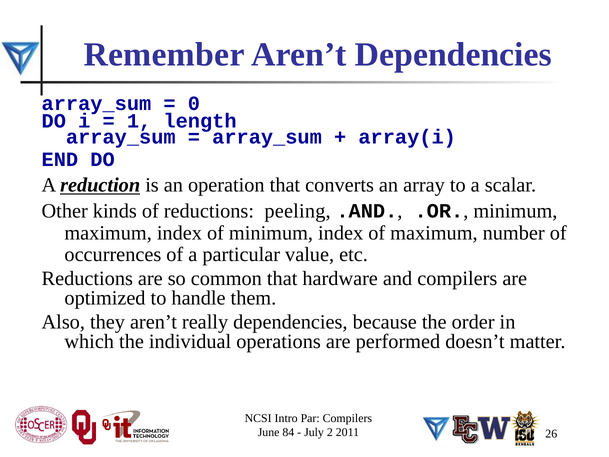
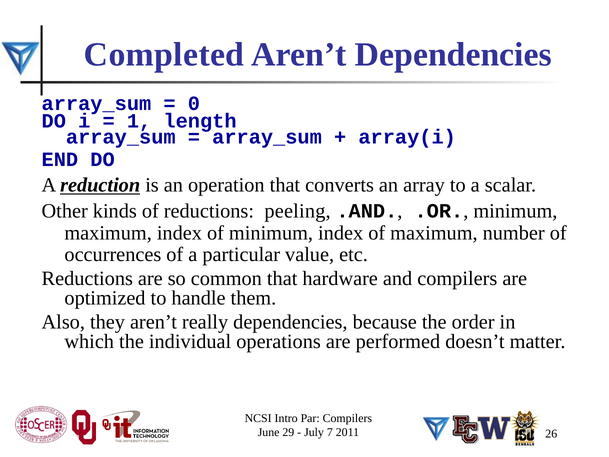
Remember: Remember -> Completed
84: 84 -> 29
2: 2 -> 7
